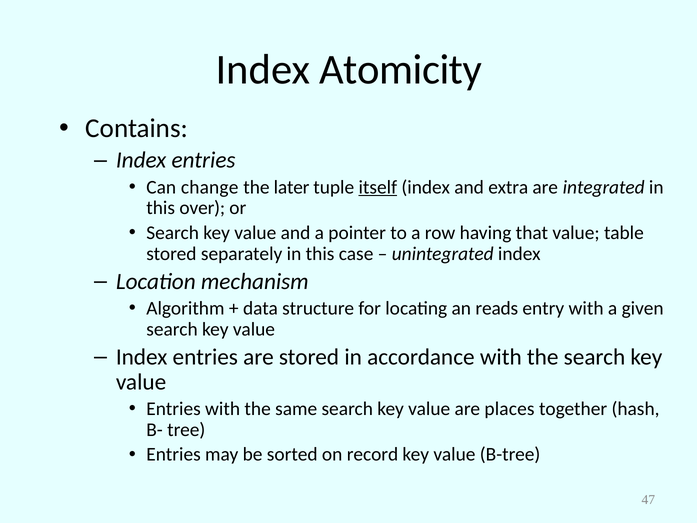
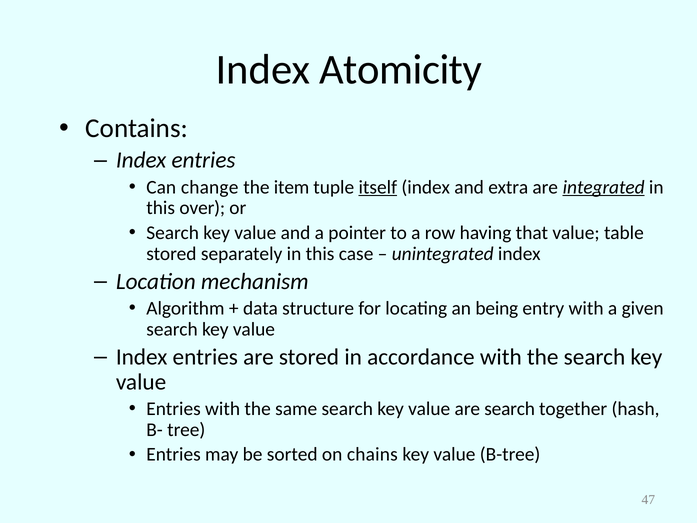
later: later -> item
integrated underline: none -> present
reads: reads -> being
are places: places -> search
record: record -> chains
